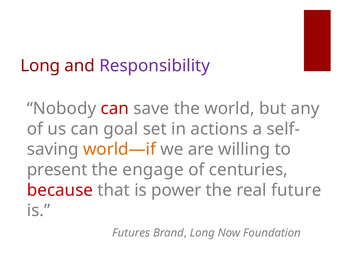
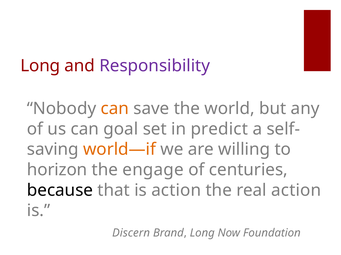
can at (115, 109) colour: red -> orange
actions: actions -> predict
present: present -> horizon
because colour: red -> black
is power: power -> action
real future: future -> action
Futures: Futures -> Discern
